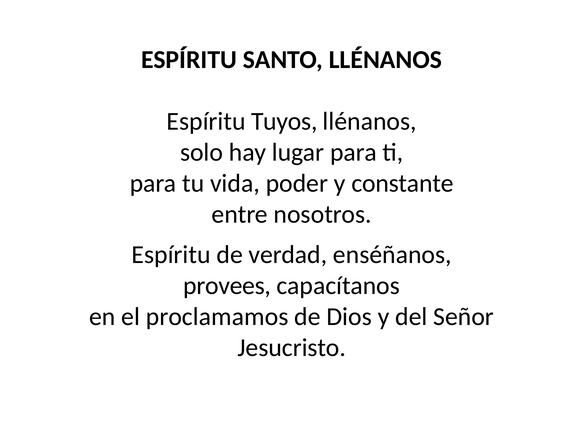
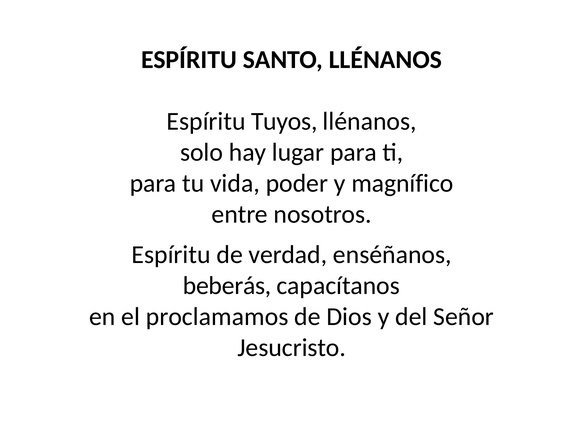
constante: constante -> magnífico
provees: provees -> beberás
